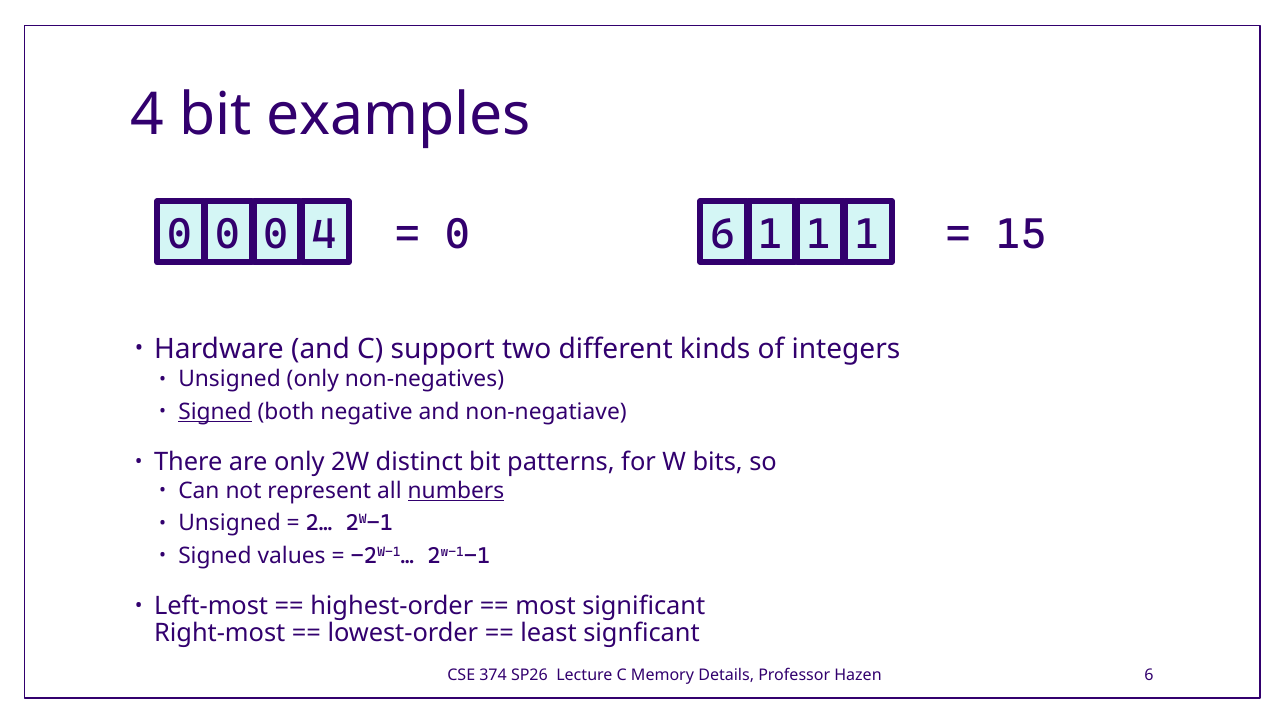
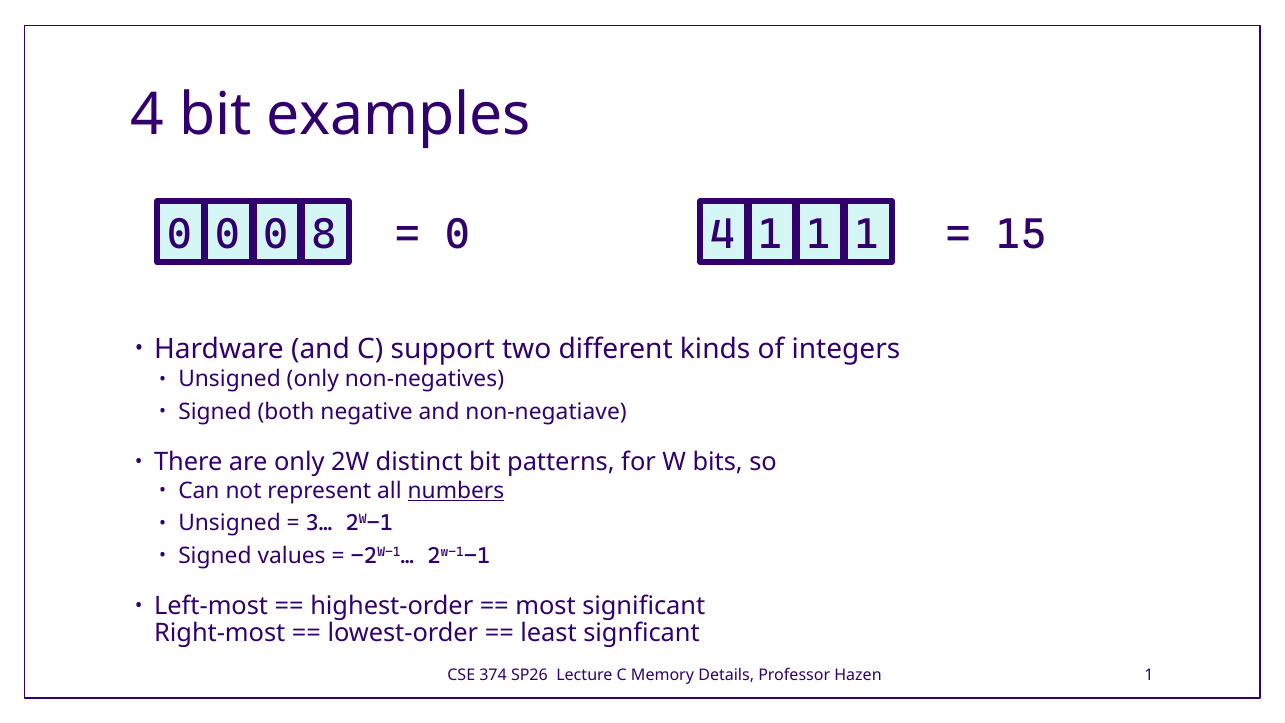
0 4: 4 -> 8
0 6: 6 -> 4
Signed at (215, 412) underline: present -> none
2…: 2… -> 3…
Hazen 6: 6 -> 1
